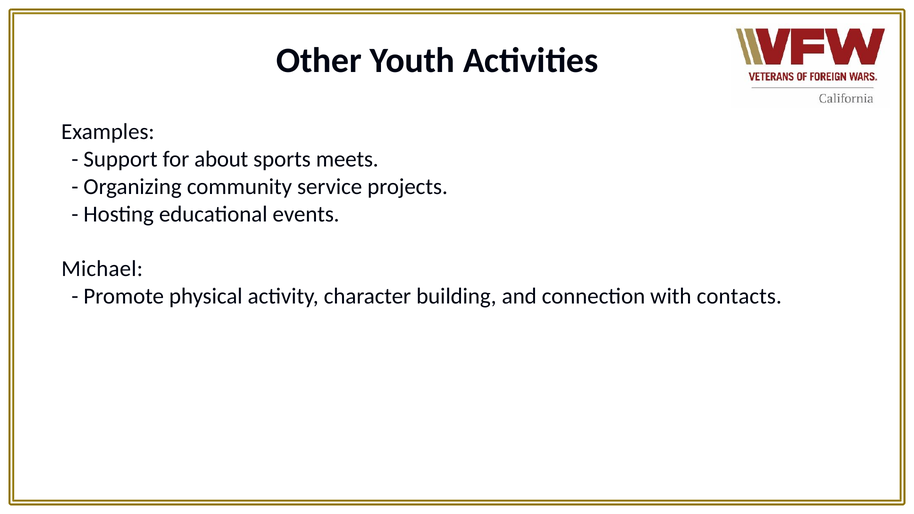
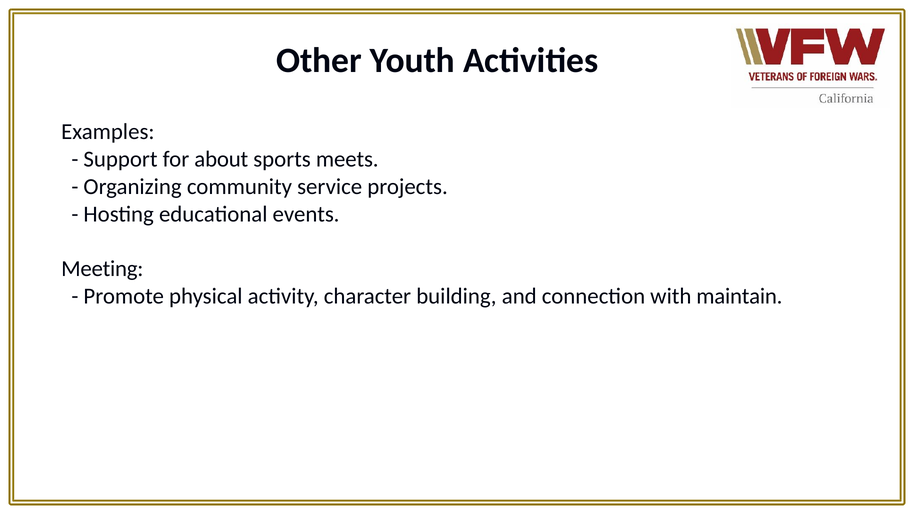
Michael: Michael -> Meeting
contacts: contacts -> maintain
